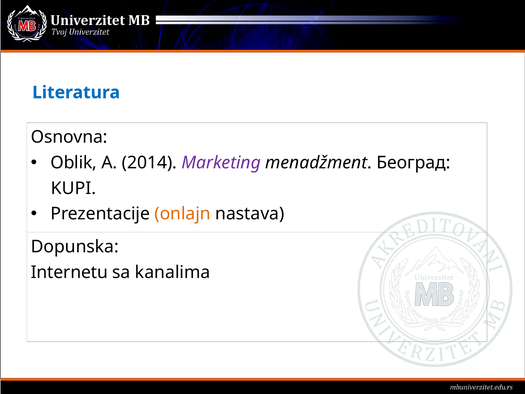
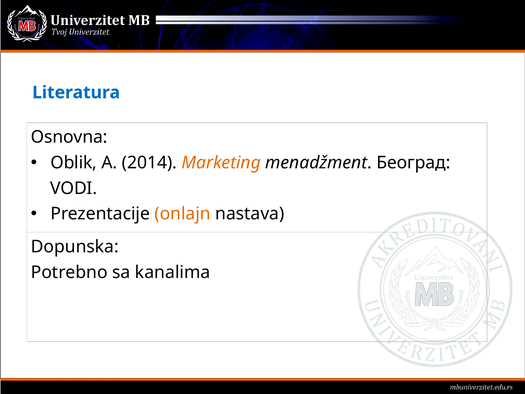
Marketing colour: purple -> orange
KUPI: KUPI -> VODI
Internetu: Internetu -> Potrebno
